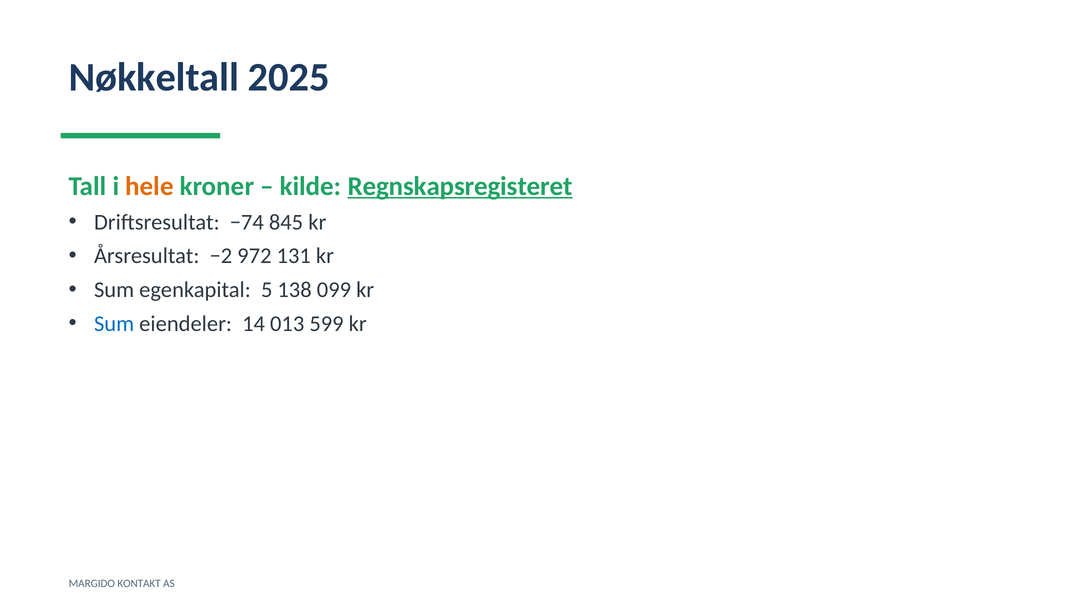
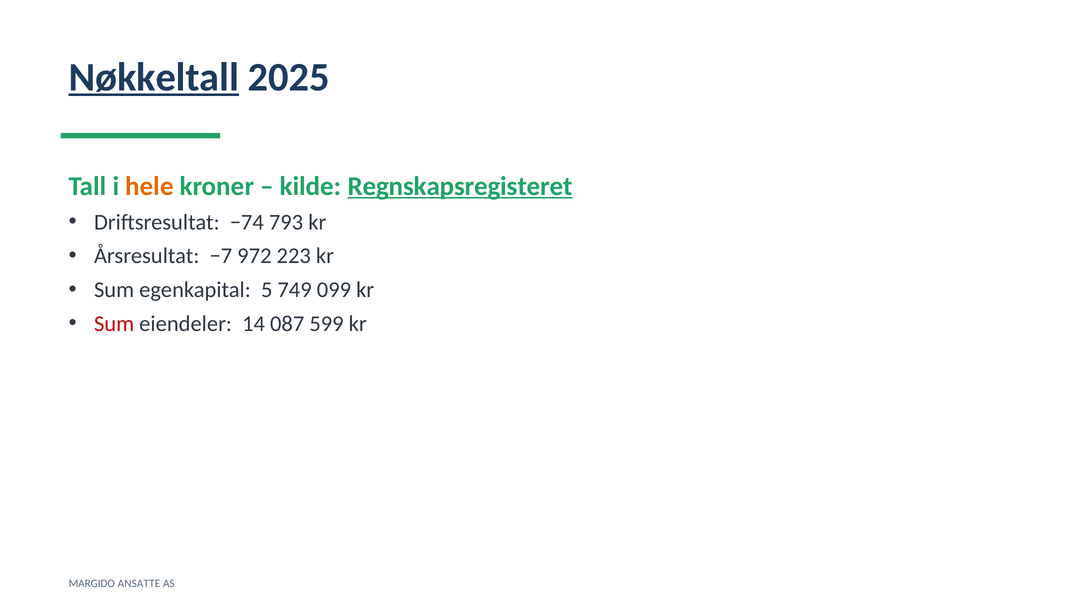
Nøkkeltall underline: none -> present
845: 845 -> 793
−2: −2 -> −7
131: 131 -> 223
138: 138 -> 749
Sum at (114, 323) colour: blue -> red
013: 013 -> 087
KONTAKT: KONTAKT -> ANSATTE
